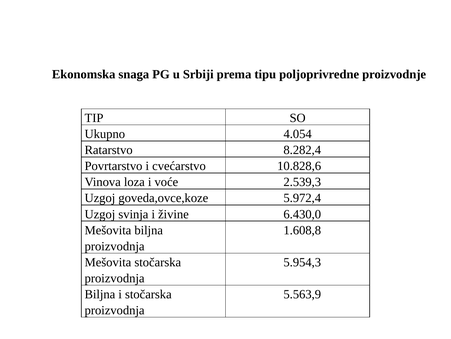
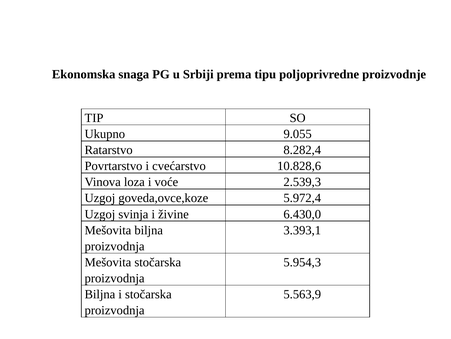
4.054: 4.054 -> 9.055
1.608,8: 1.608,8 -> 3.393,1
